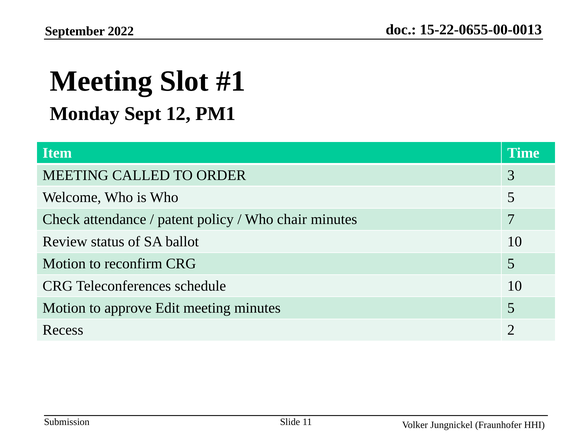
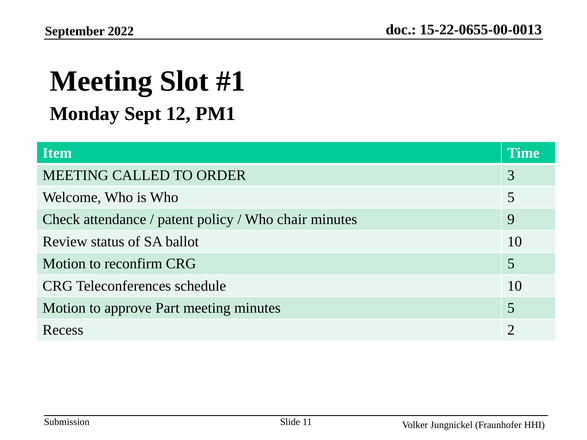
7: 7 -> 9
Edit: Edit -> Part
